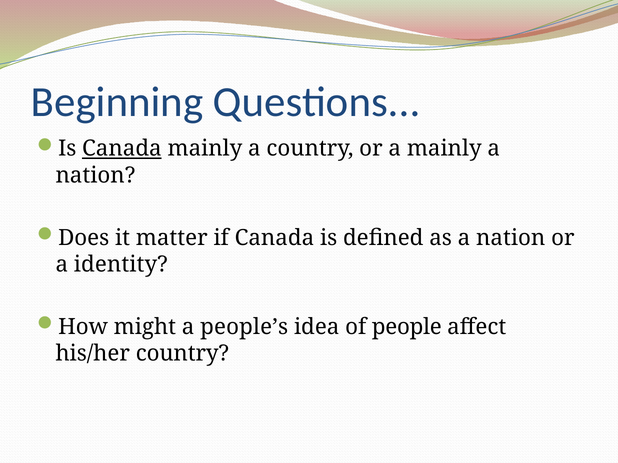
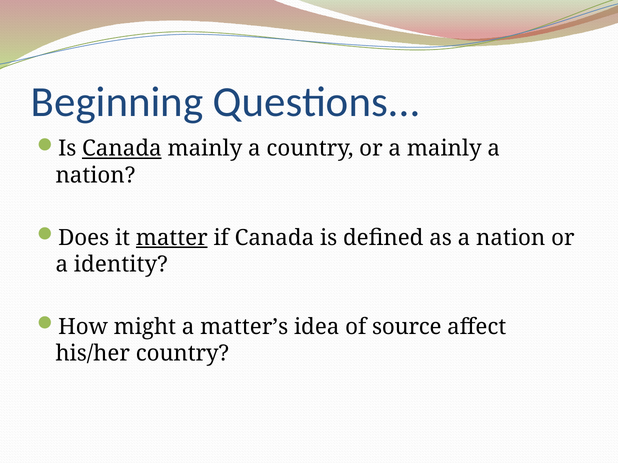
matter underline: none -> present
people’s: people’s -> matter’s
people: people -> source
